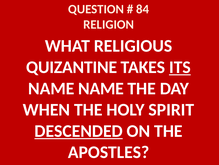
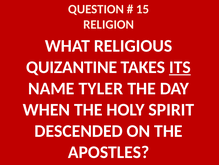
84: 84 -> 15
NAME NAME: NAME -> TYLER
DESCENDED underline: present -> none
